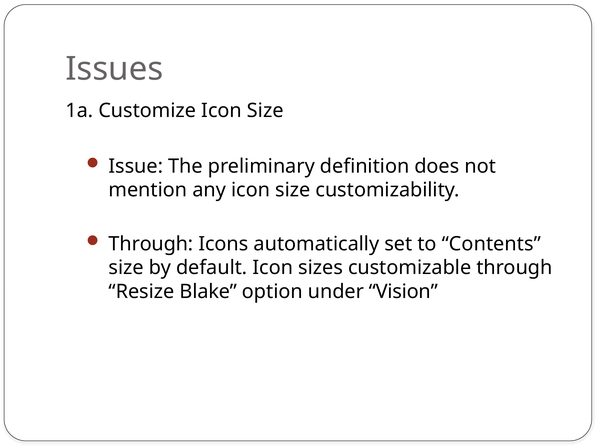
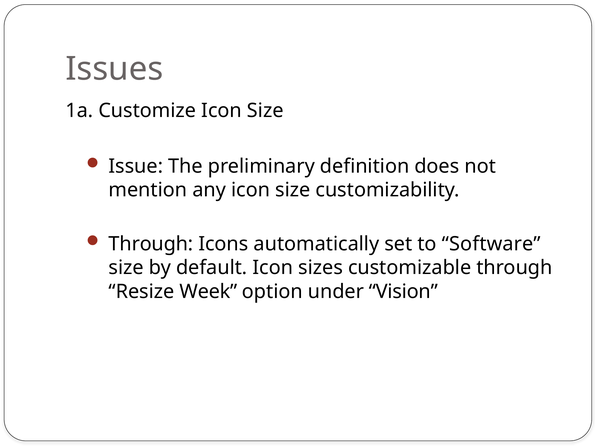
Contents: Contents -> Software
Blake: Blake -> Week
